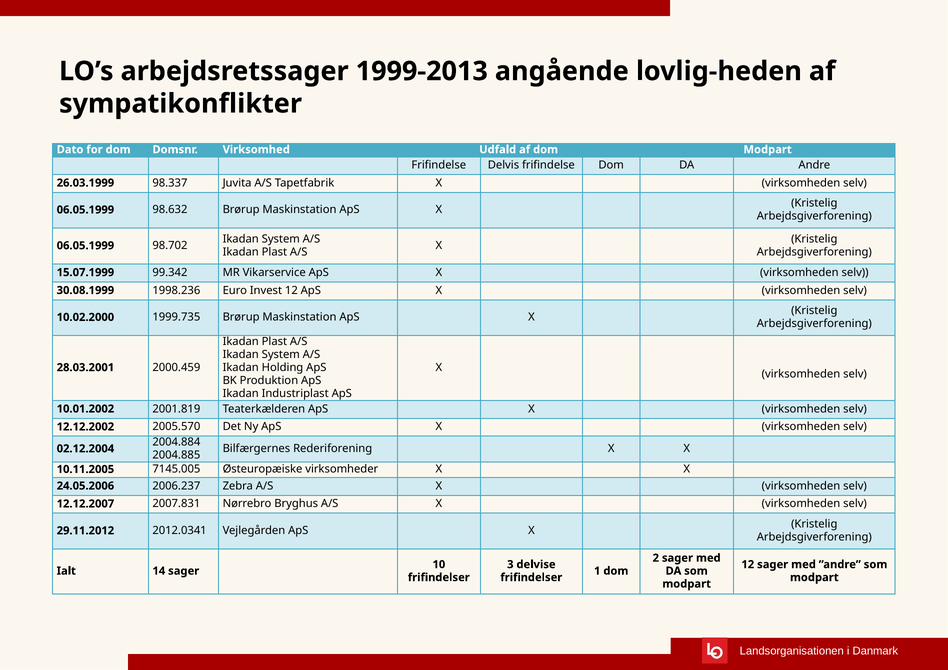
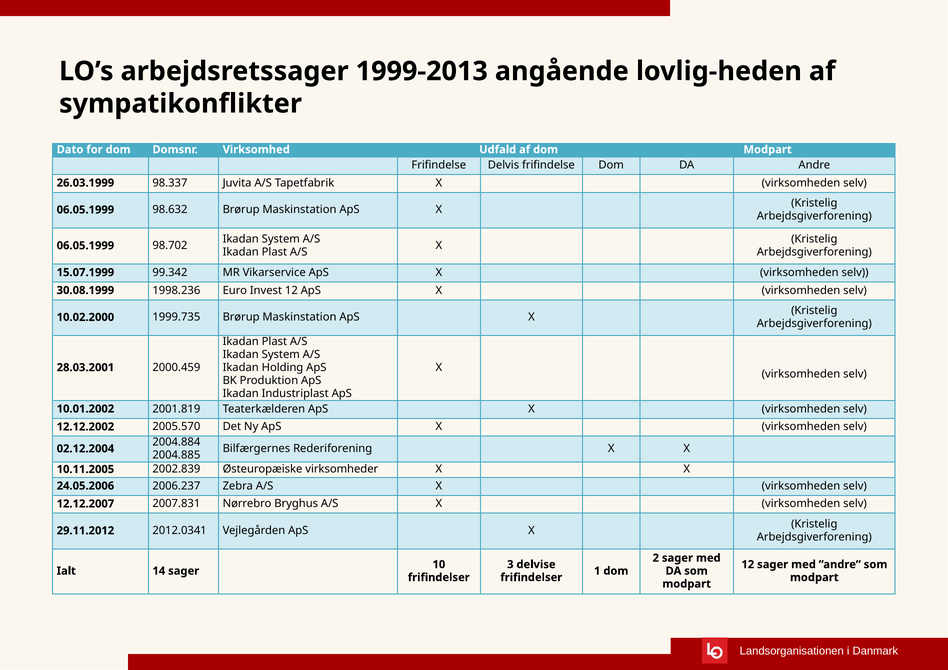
7145.005: 7145.005 -> 2002.839
